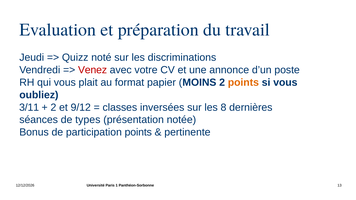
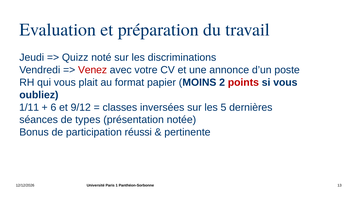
points at (243, 83) colour: orange -> red
3/11: 3/11 -> 1/11
2 at (53, 107): 2 -> 6
8: 8 -> 5
participation points: points -> réussi
